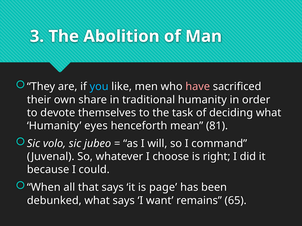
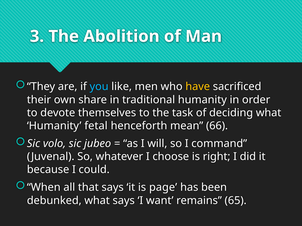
have colour: pink -> yellow
eyes: eyes -> fetal
81: 81 -> 66
